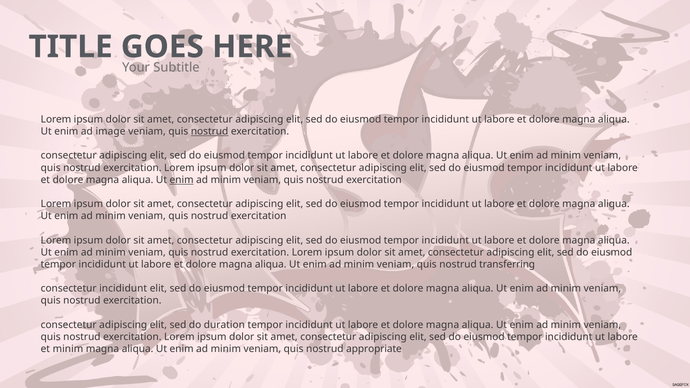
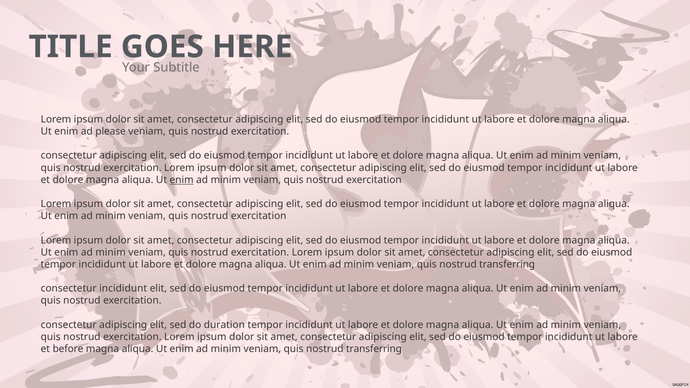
image: image -> please
nostrud at (210, 132) underline: present -> none
et minim: minim -> before
appropriate at (374, 349): appropriate -> transferring
